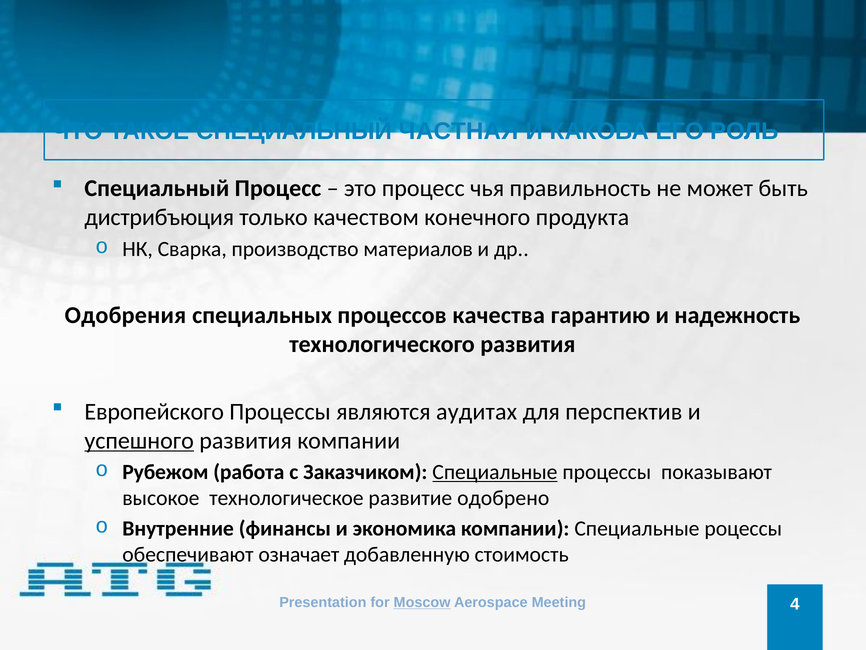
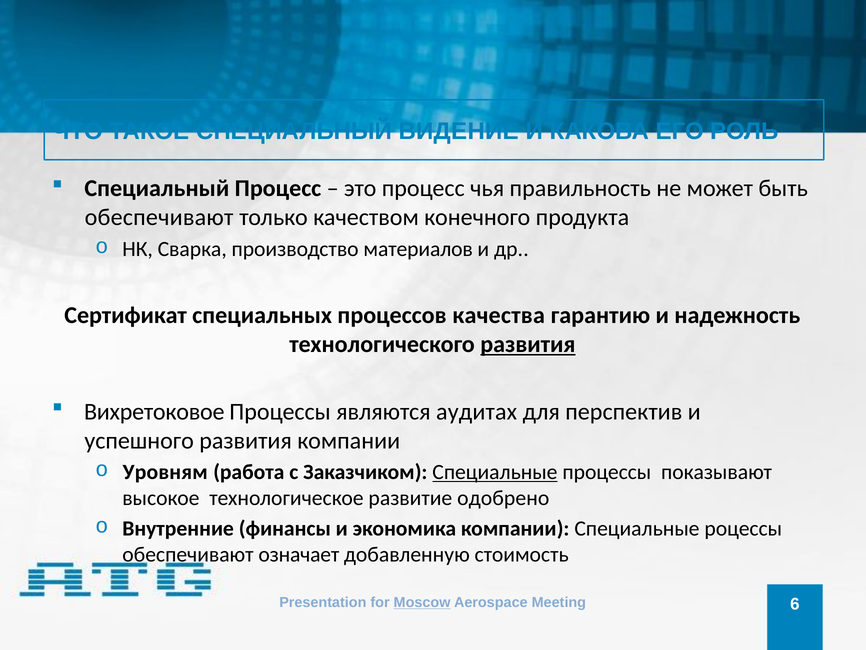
ЧАСТНАЯ: ЧАСТНАЯ -> ВИДЕНИЕ
дистрибъюция at (159, 217): дистрибъюция -> обеспечивают
Одобрения: Одобрения -> Сертификат
развития at (528, 344) underline: none -> present
Европейского: Европейского -> Вихретоковое
успешного underline: present -> none
Рубежом: Рубежом -> Уровням
4: 4 -> 6
